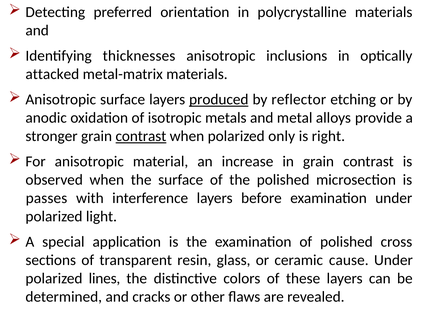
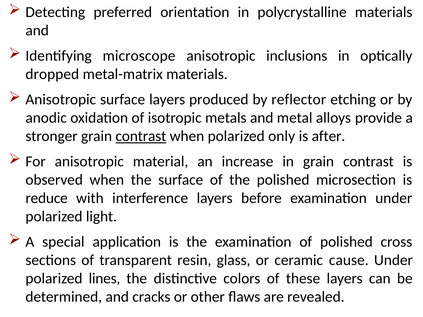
thicknesses: thicknesses -> microscope
attacked: attacked -> dropped
produced underline: present -> none
right: right -> after
passes: passes -> reduce
